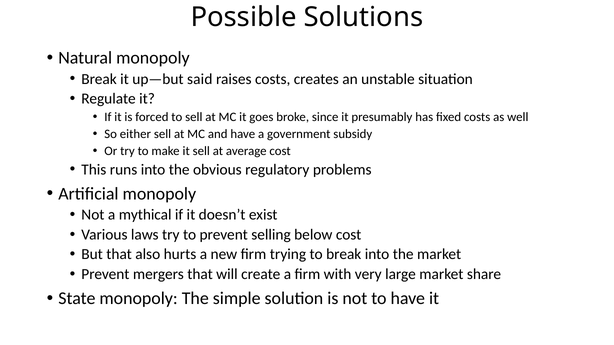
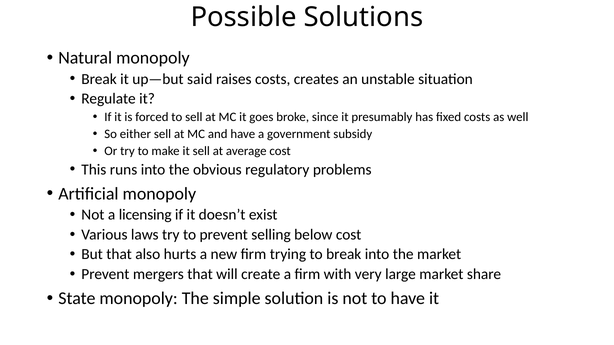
mythical: mythical -> licensing
